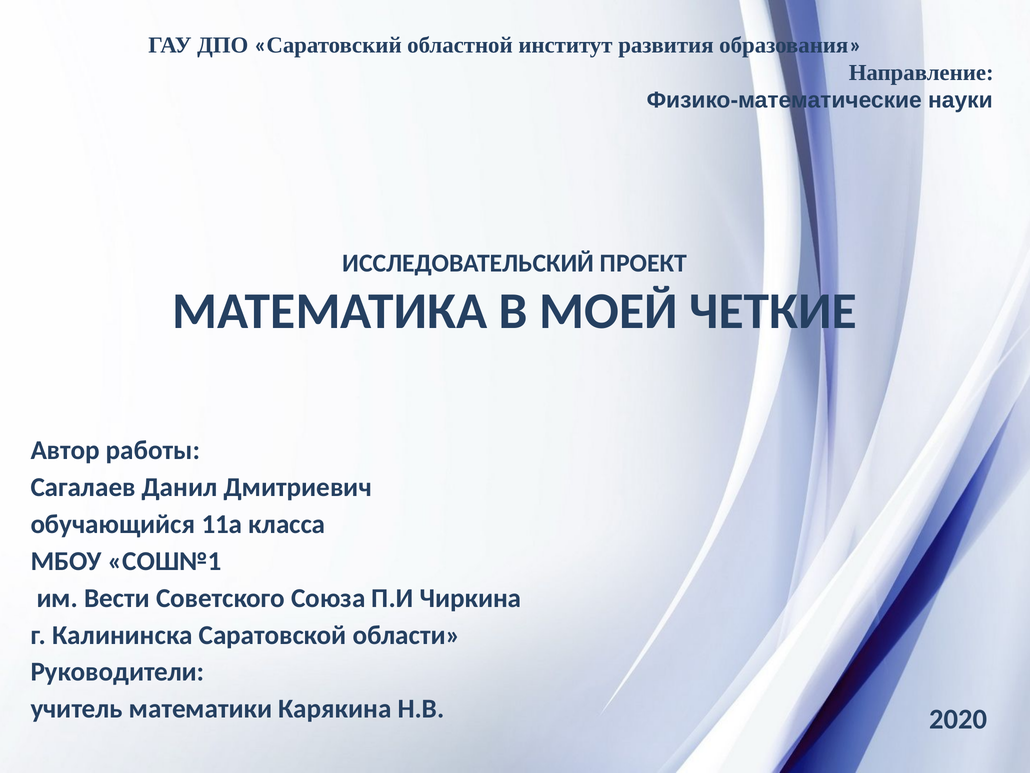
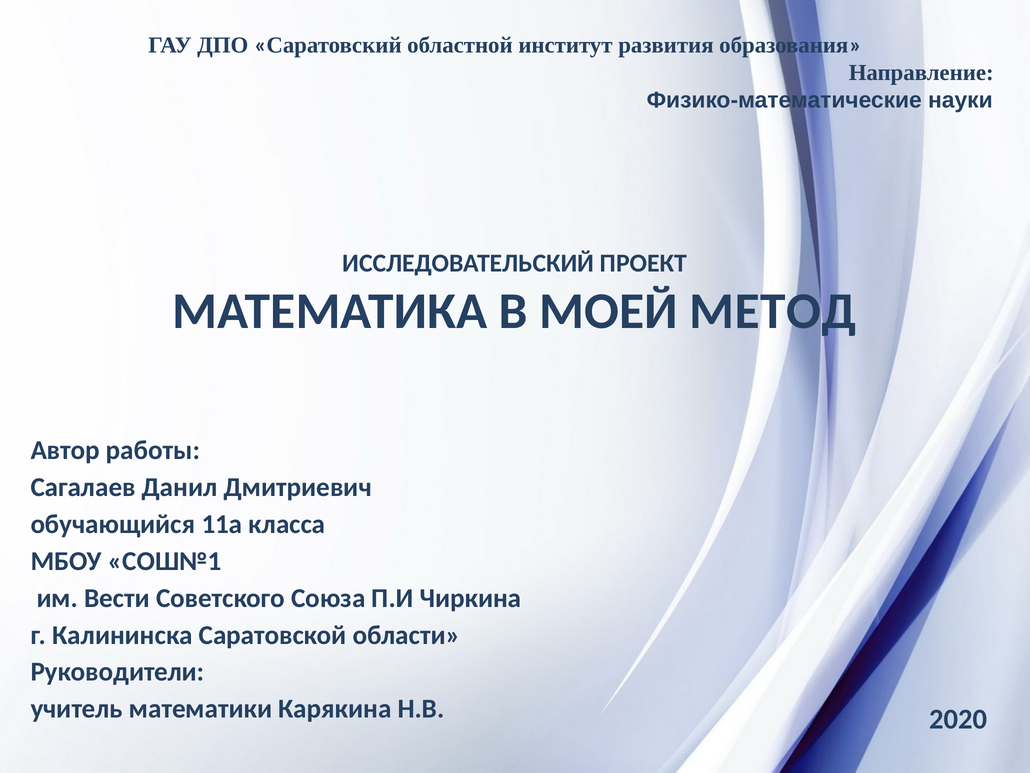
ЧЕТКИЕ: ЧЕТКИЕ -> МЕТОД
